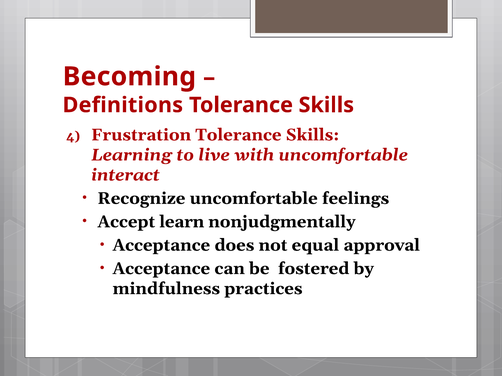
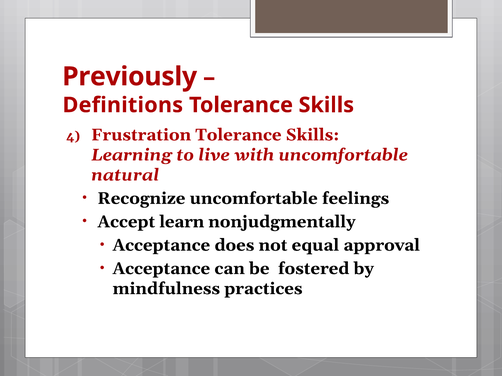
Becoming: Becoming -> Previously
interact: interact -> natural
